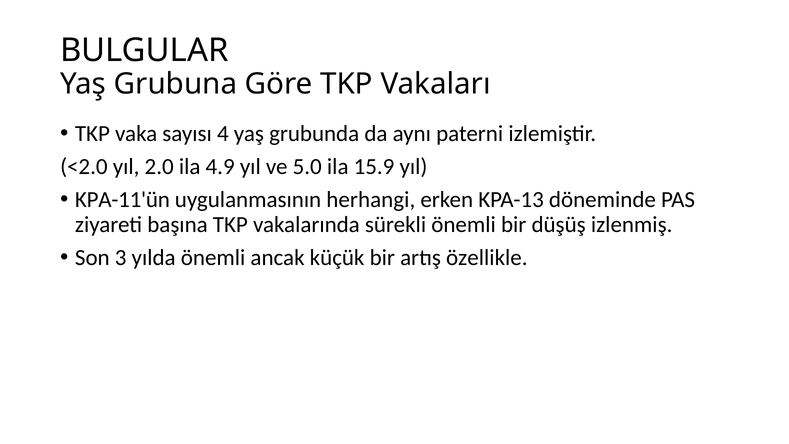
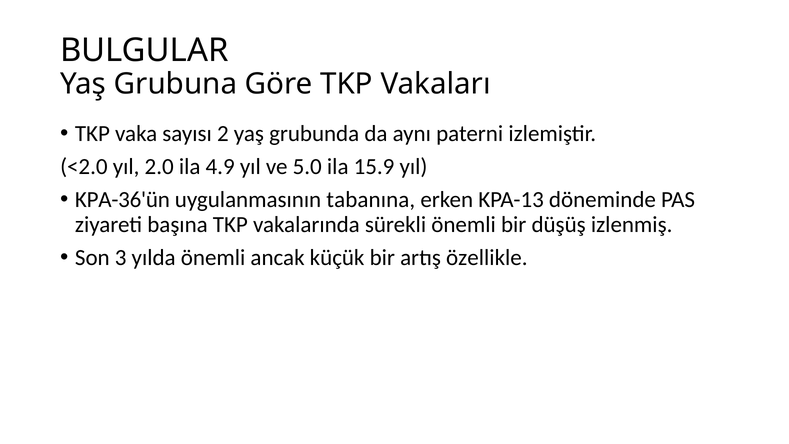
4: 4 -> 2
KPA-11'ün: KPA-11'ün -> KPA-36'ün
herhangi: herhangi -> tabanına
